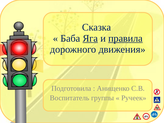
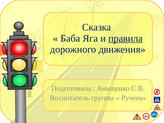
Яга underline: present -> none
